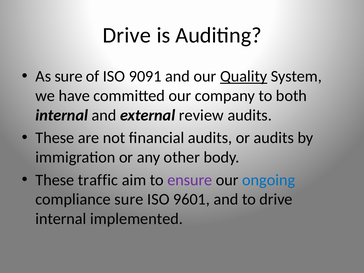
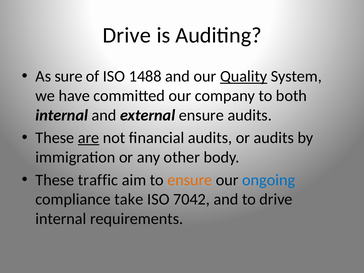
9091: 9091 -> 1488
external review: review -> ensure
are underline: none -> present
ensure at (190, 180) colour: purple -> orange
compliance sure: sure -> take
9601: 9601 -> 7042
implemented: implemented -> requirements
